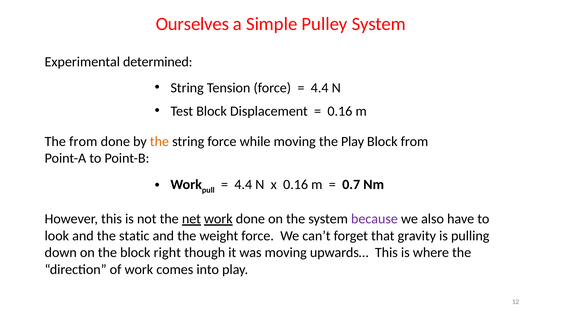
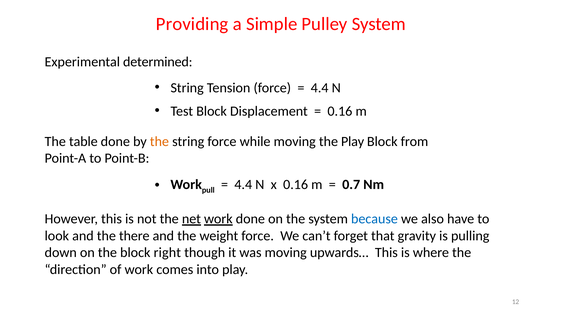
Ourselves: Ourselves -> Providing
The from: from -> table
because colour: purple -> blue
static: static -> there
